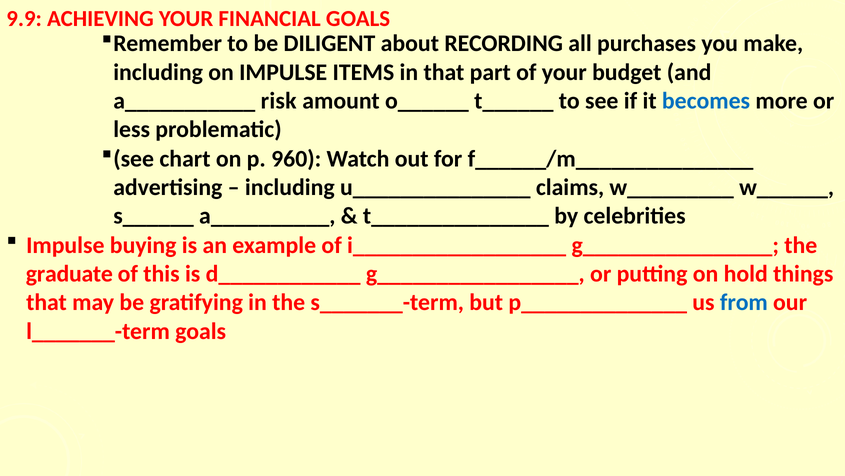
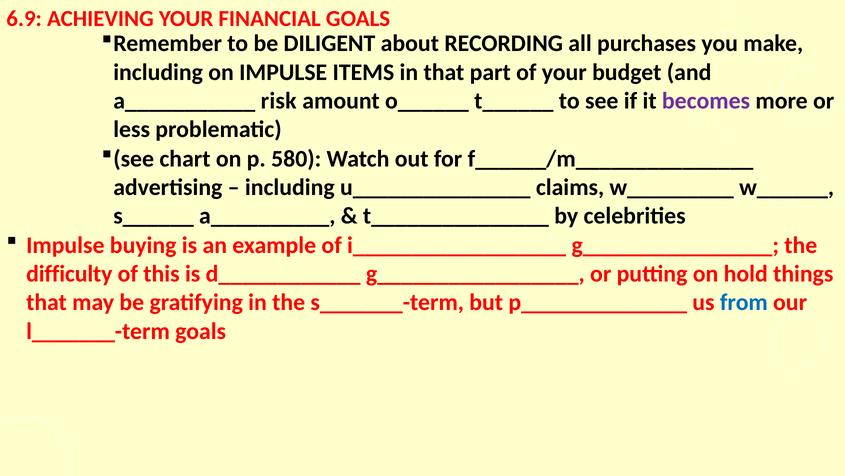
9.9: 9.9 -> 6.9
becomes colour: blue -> purple
960: 960 -> 580
graduate: graduate -> difficulty
